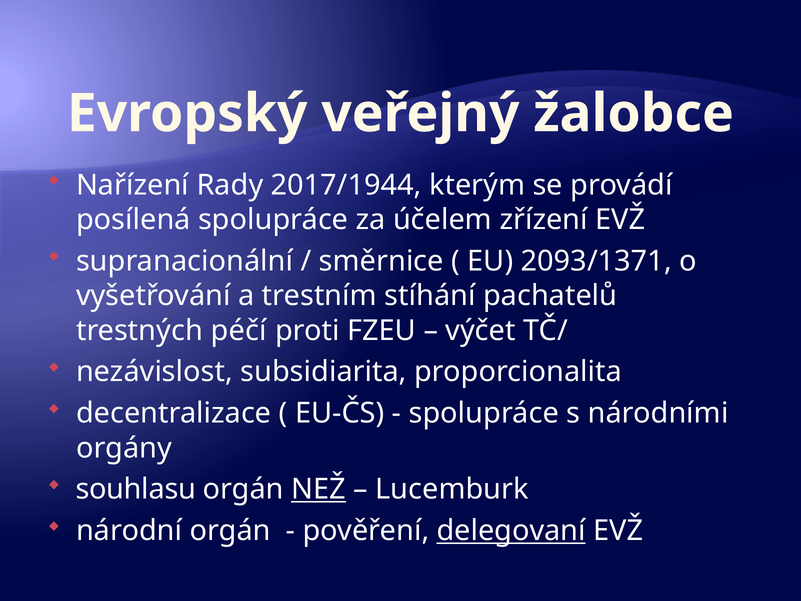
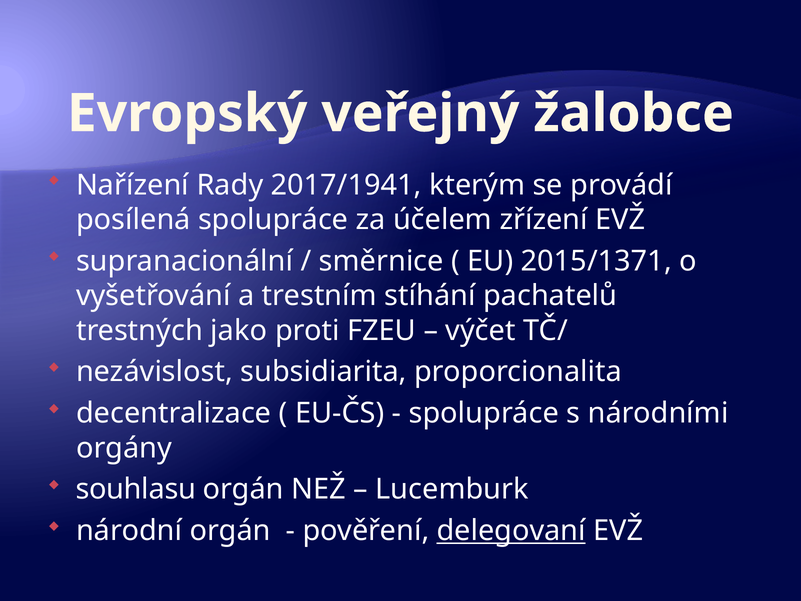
2017/1944: 2017/1944 -> 2017/1941
2093/1371: 2093/1371 -> 2015/1371
péčí: péčí -> jako
NEŽ underline: present -> none
